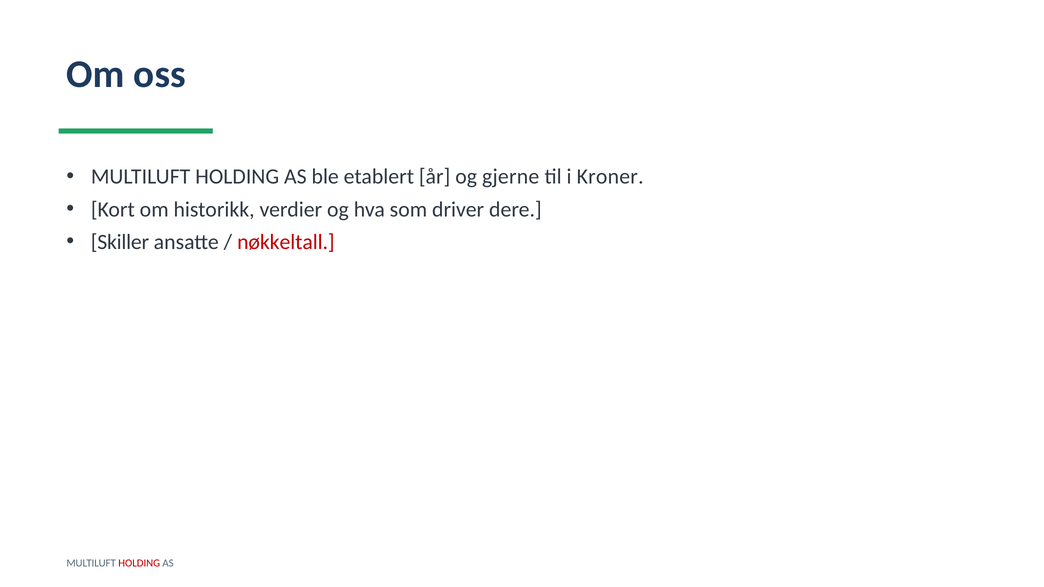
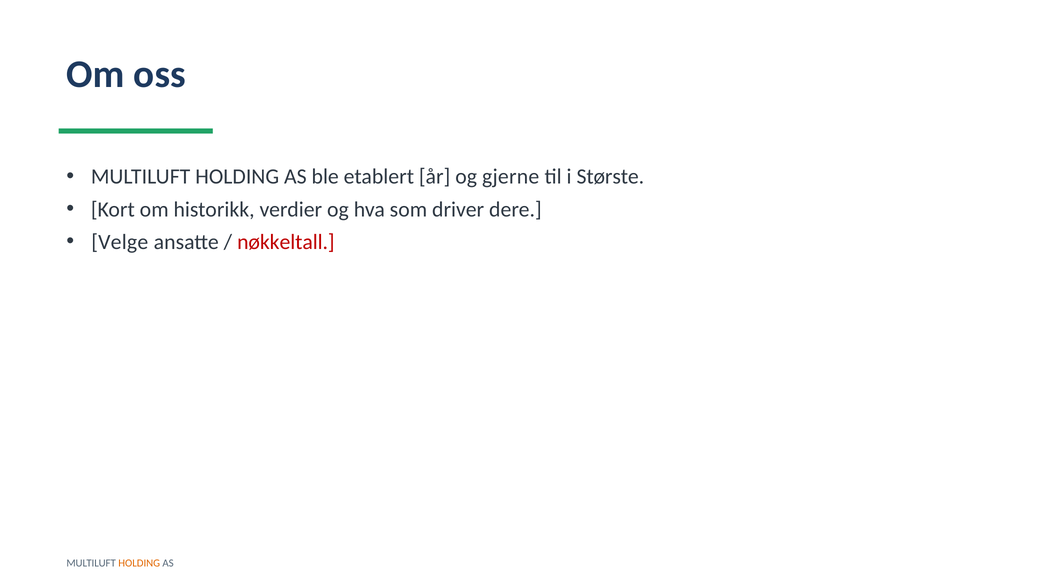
Kroner: Kroner -> Største
Skiller: Skiller -> Velge
HOLDING at (139, 563) colour: red -> orange
